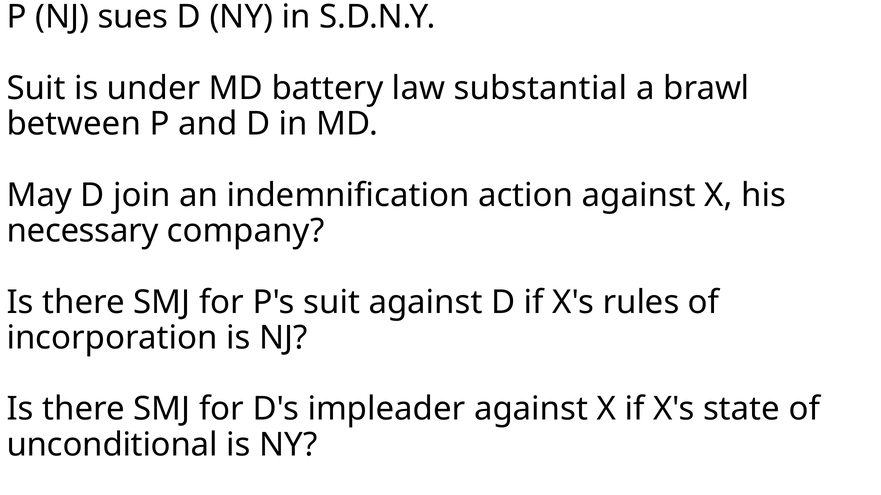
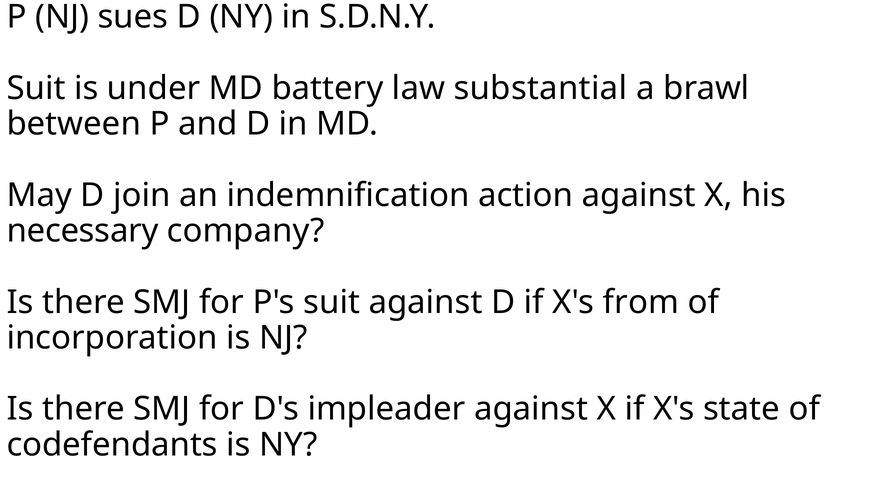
rules: rules -> from
unconditional: unconditional -> codefendants
